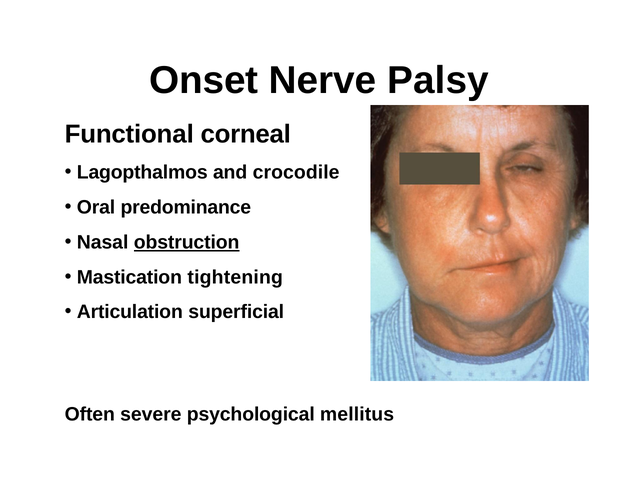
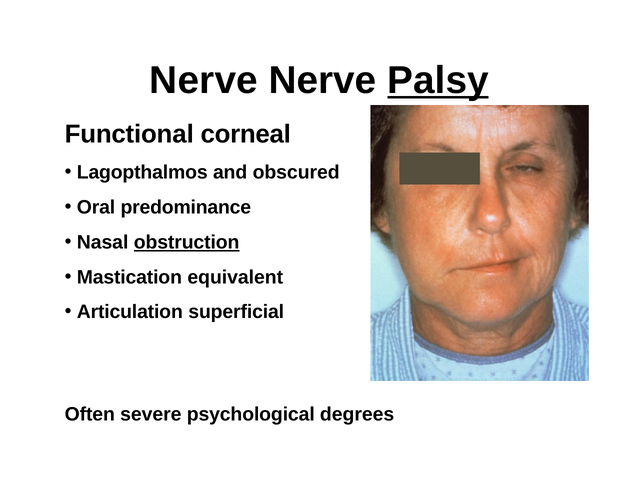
Onset at (204, 81): Onset -> Nerve
Palsy underline: none -> present
crocodile: crocodile -> obscured
tightening: tightening -> equivalent
mellitus: mellitus -> degrees
